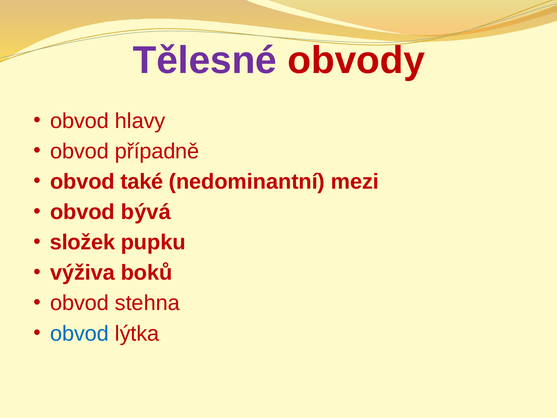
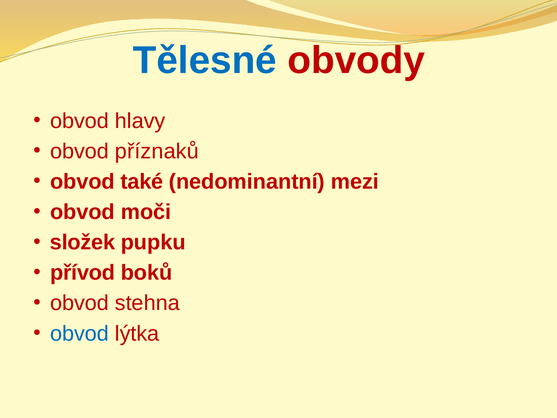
Tělesné colour: purple -> blue
případně: případně -> příznaků
bývá: bývá -> moči
výživa: výživa -> přívod
